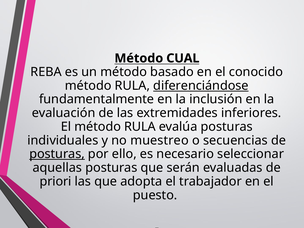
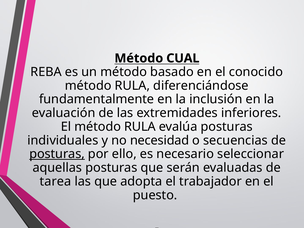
diferenciándose underline: present -> none
muestreo: muestreo -> necesidad
priori: priori -> tarea
